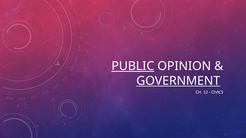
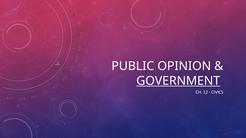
PUBLIC underline: present -> none
